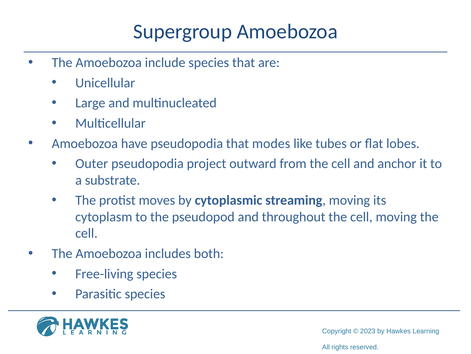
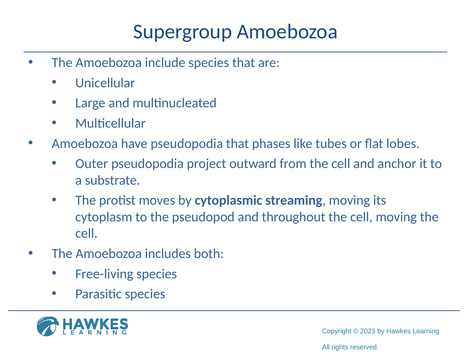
modes: modes -> phases
